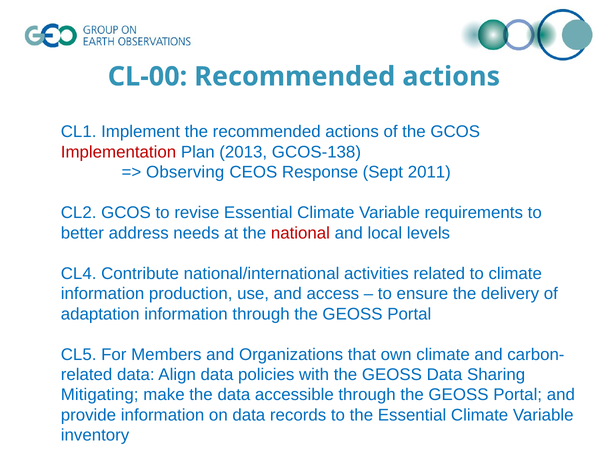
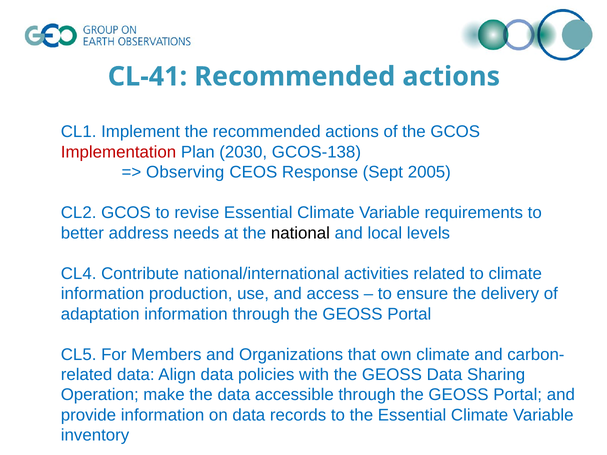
CL-00: CL-00 -> CL-41
2013: 2013 -> 2030
2011: 2011 -> 2005
national colour: red -> black
Mitigating: Mitigating -> Operation
